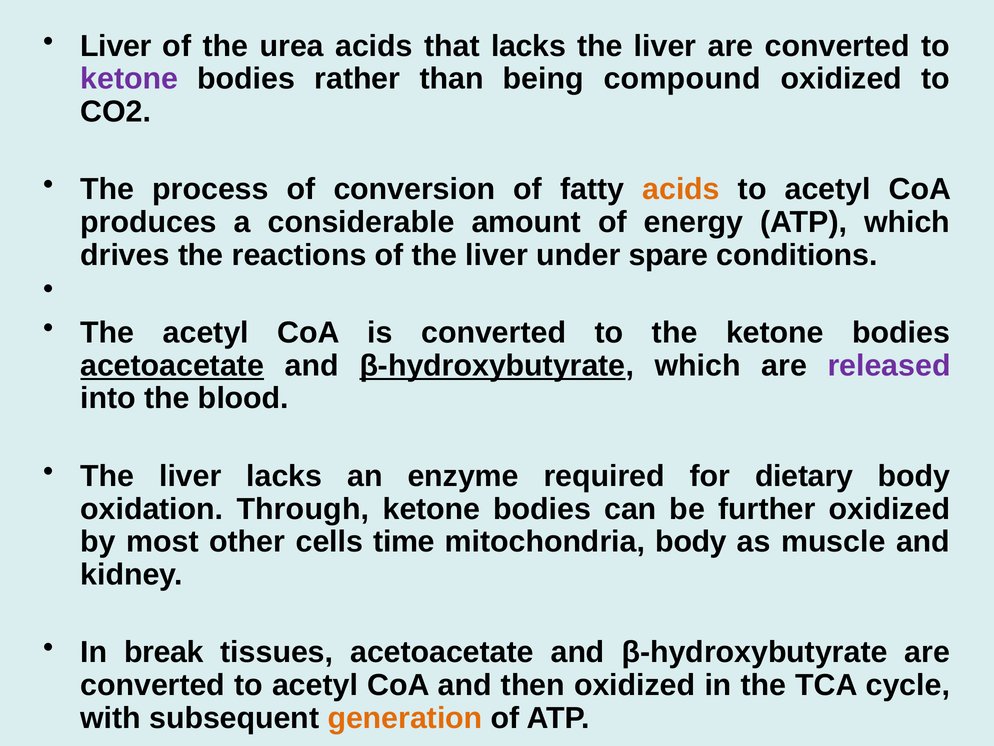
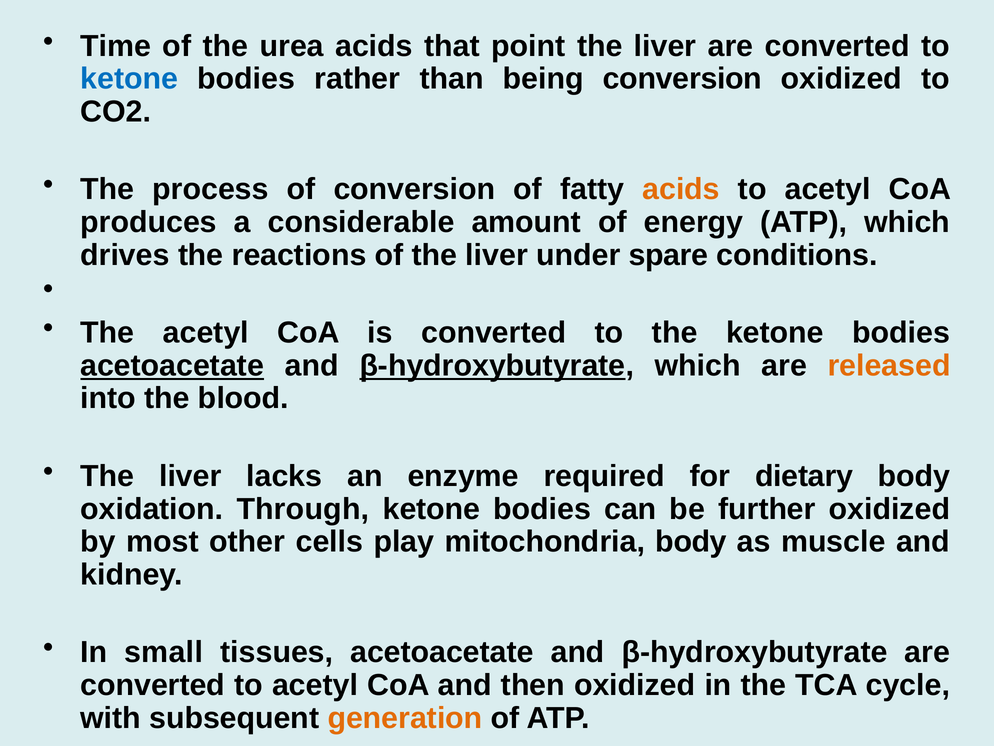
Liver at (116, 46): Liver -> Time
that lacks: lacks -> point
ketone at (129, 79) colour: purple -> blue
being compound: compound -> conversion
released colour: purple -> orange
time: time -> play
break: break -> small
